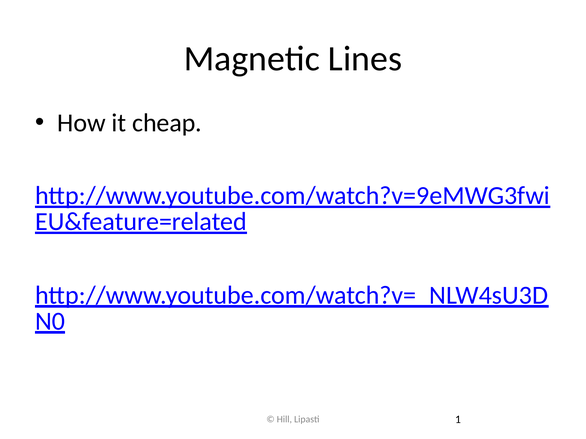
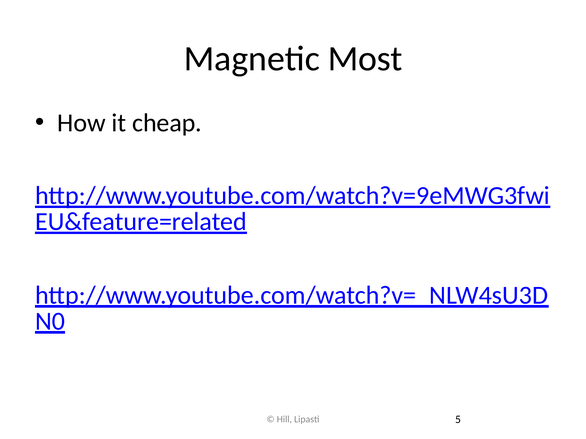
Lines: Lines -> Most
1: 1 -> 5
